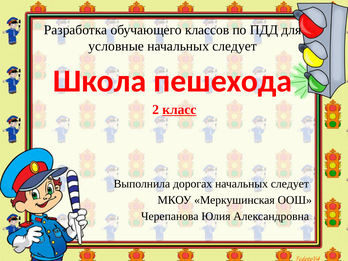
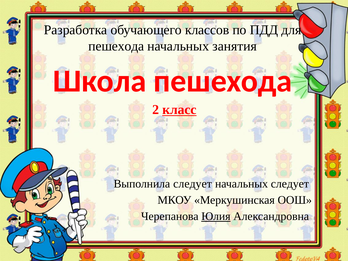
условные at (116, 46): условные -> пешехода
следует at (235, 46): следует -> занятия
Выполнила дорогах: дорогах -> следует
Юлия underline: none -> present
